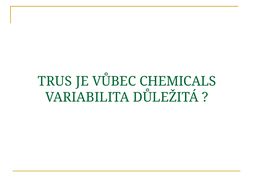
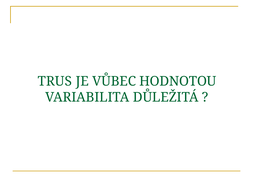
CHEMICALS: CHEMICALS -> HODNOTOU
